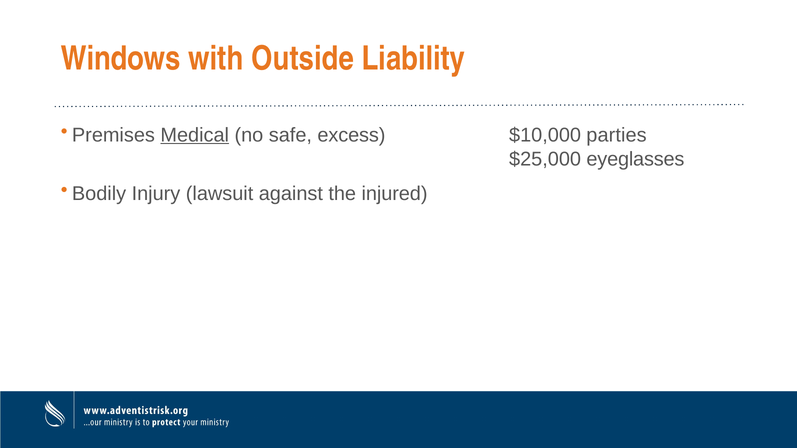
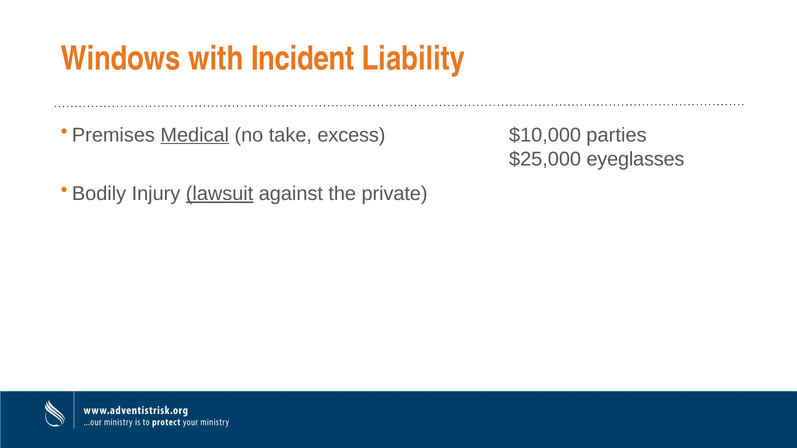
Outside: Outside -> Incident
safe: safe -> take
lawsuit underline: none -> present
injured: injured -> private
